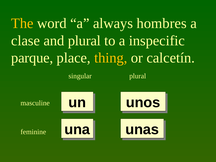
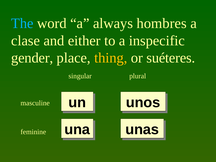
The colour: yellow -> light blue
and plural: plural -> either
parque: parque -> gender
calcetín: calcetín -> suéteres
